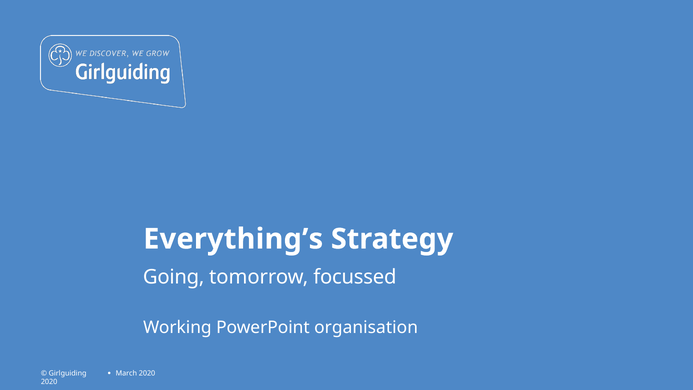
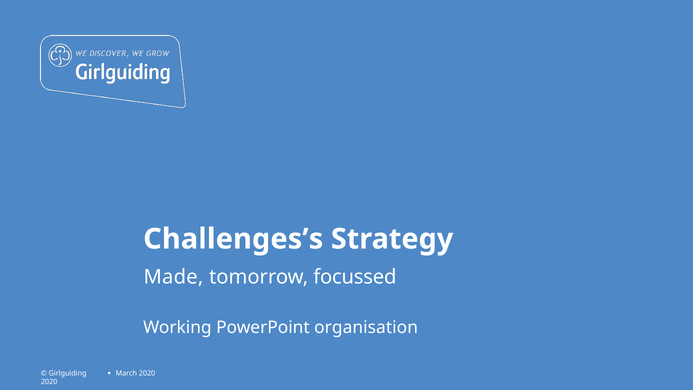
Everything’s: Everything’s -> Challenges’s
Going: Going -> Made
